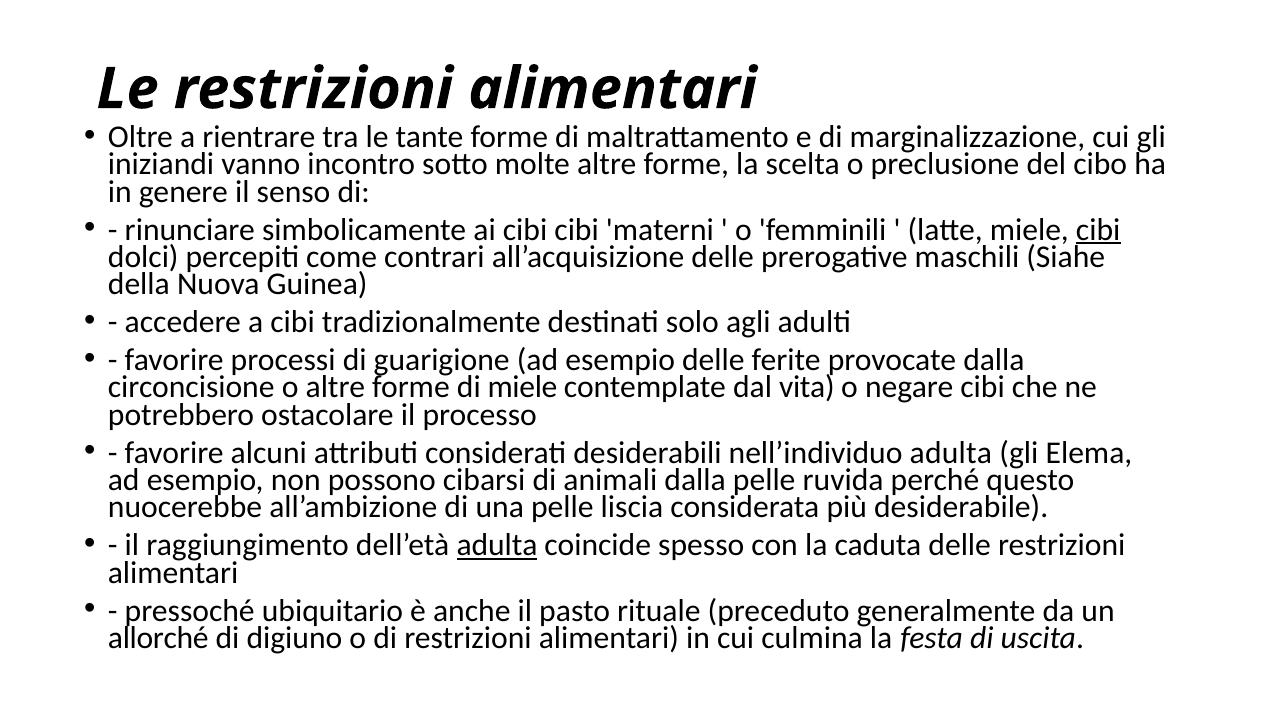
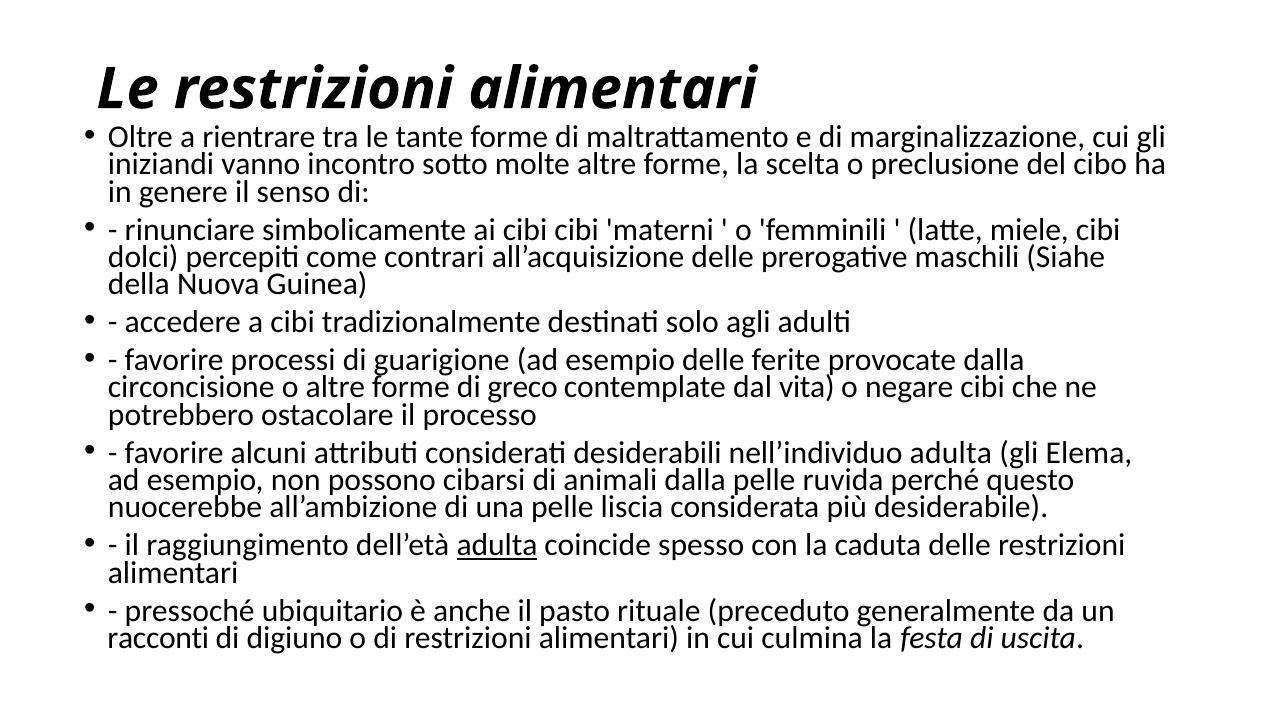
cibi at (1098, 229) underline: present -> none
di miele: miele -> greco
allorché: allorché -> racconti
